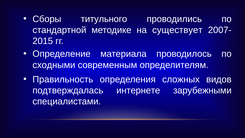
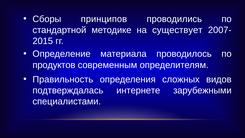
титульного: титульного -> принципов
сходными: сходными -> продуктов
